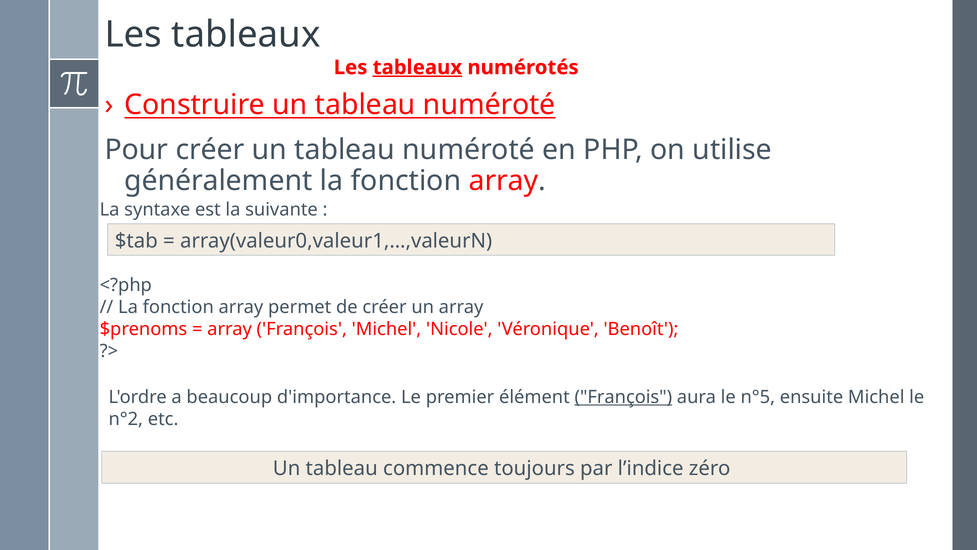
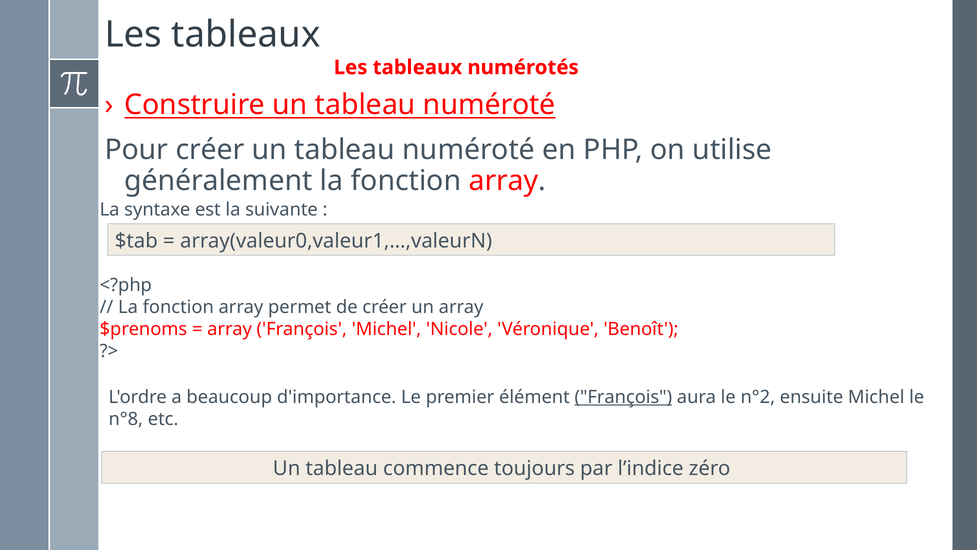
tableaux at (417, 67) underline: present -> none
n°5: n°5 -> n°2
n°2: n°2 -> n°8
